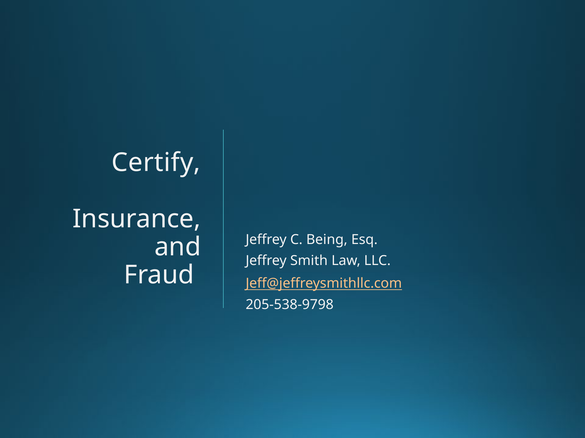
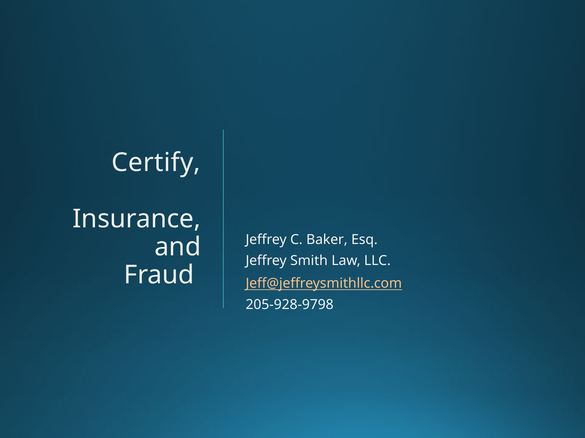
Being: Being -> Baker
205-538-9798: 205-538-9798 -> 205-928-9798
